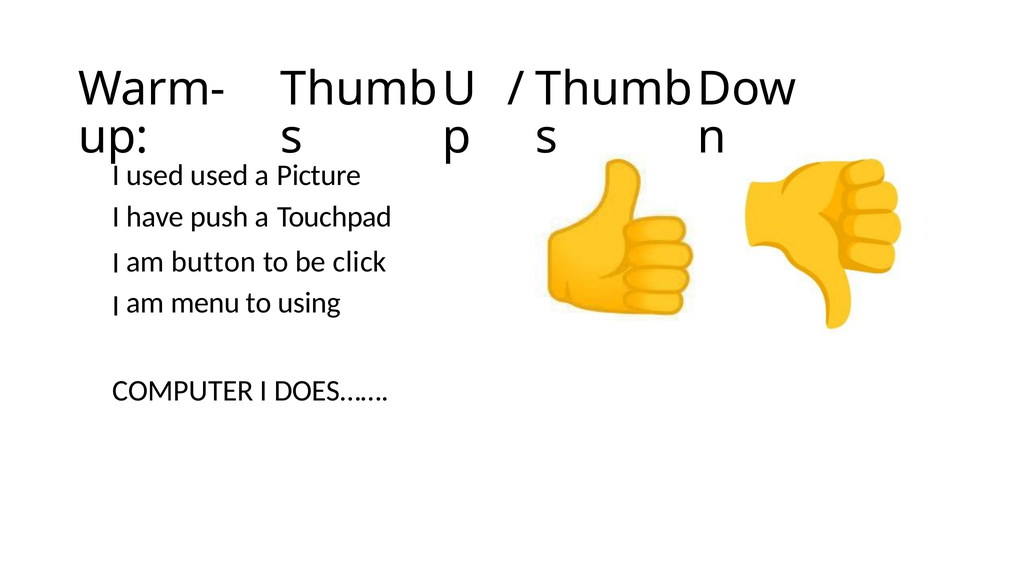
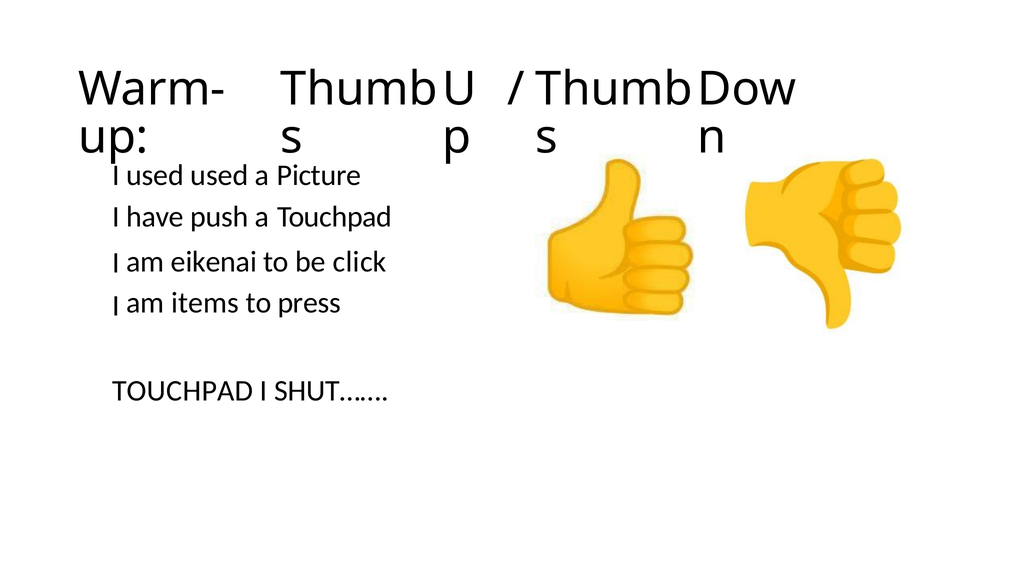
button: button -> eikenai
menu: menu -> items
using: using -> press
COMPUTER at (183, 391): COMPUTER -> TOUCHPAD
DOES……: DOES…… -> SHUT……
